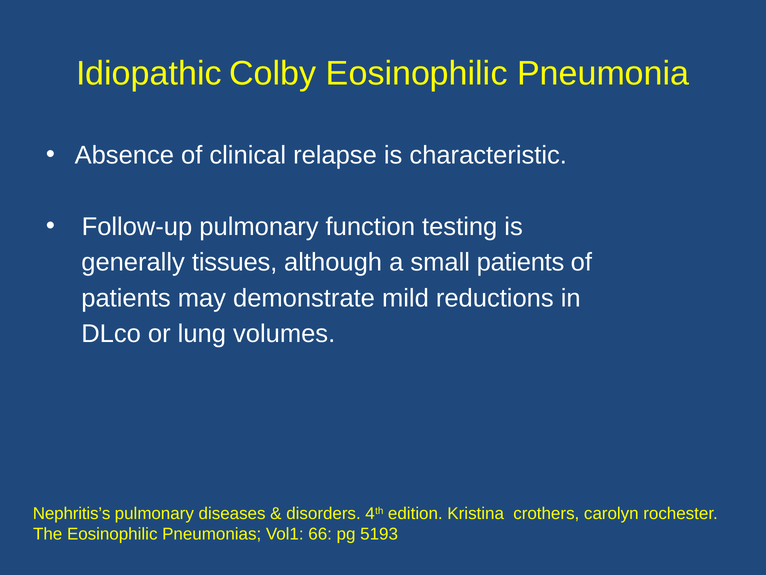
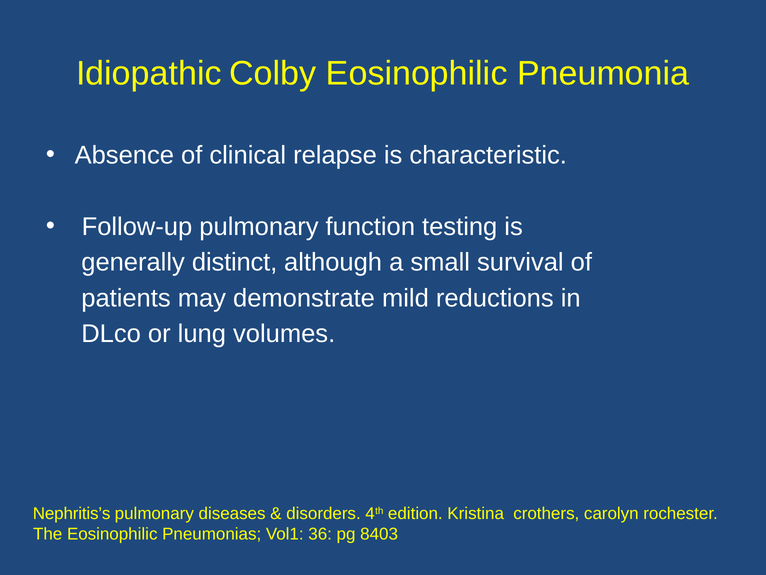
tissues: tissues -> distinct
small patients: patients -> survival
66: 66 -> 36
5193: 5193 -> 8403
